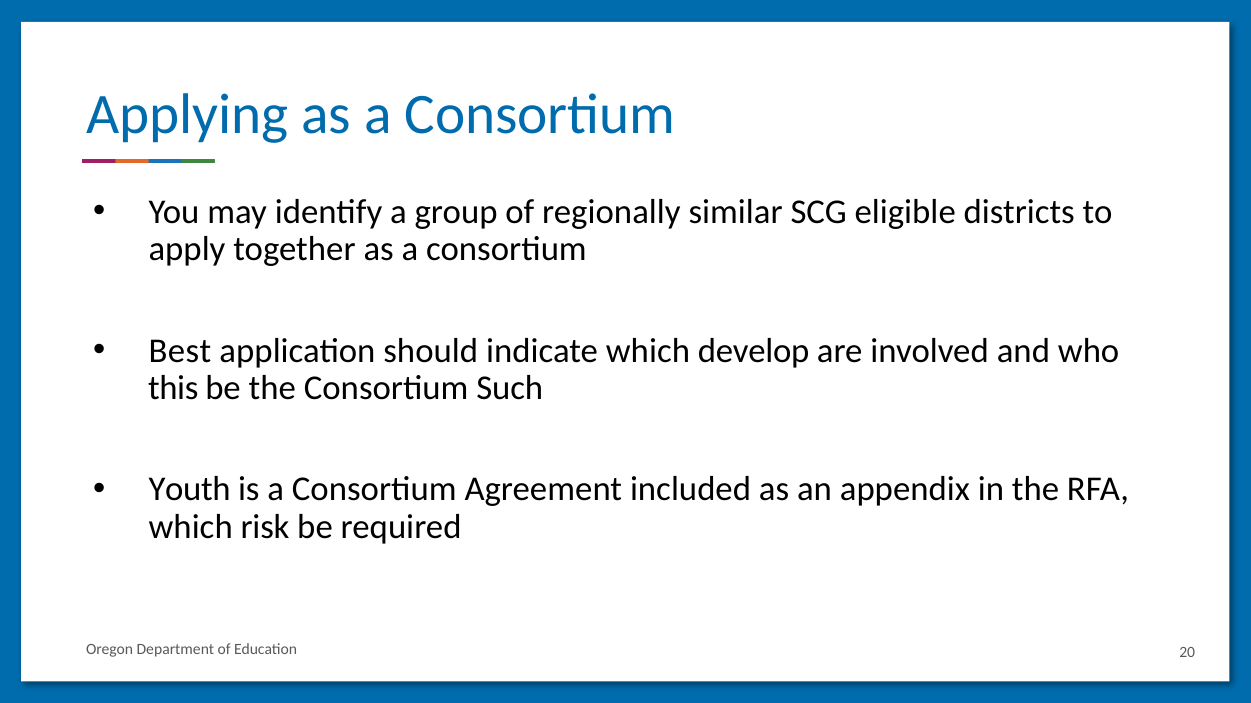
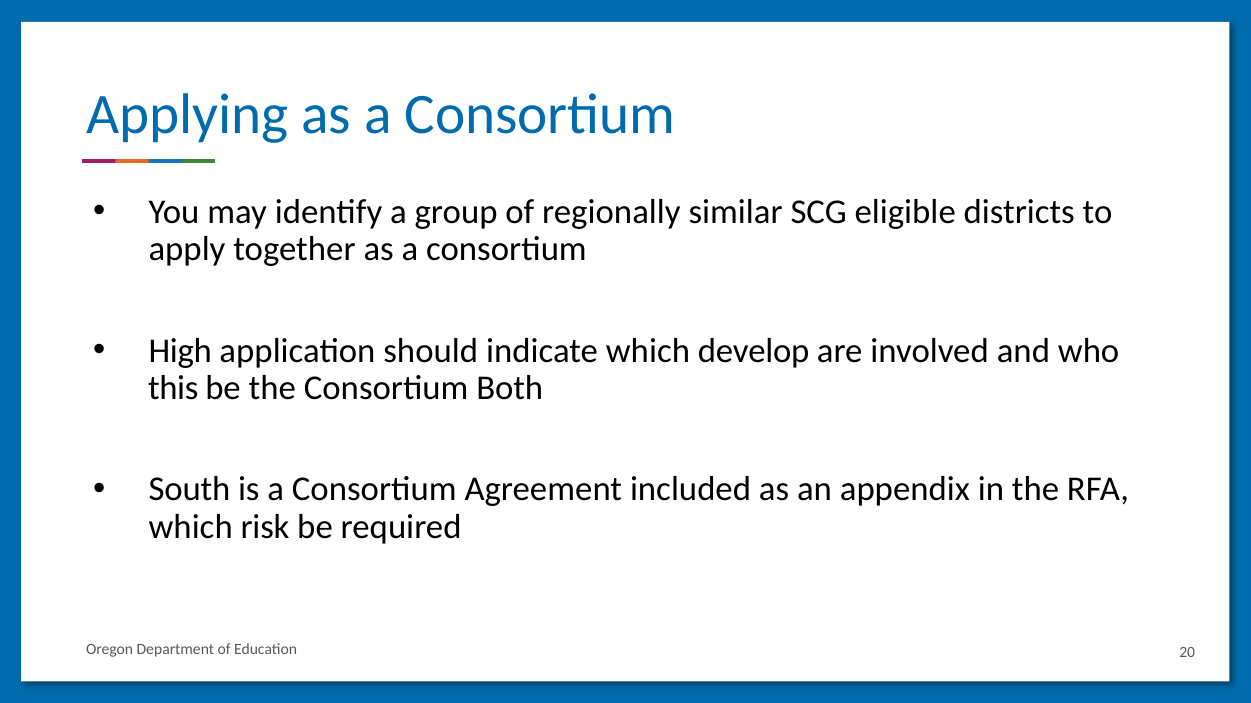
Best: Best -> High
Such: Such -> Both
Youth: Youth -> South
